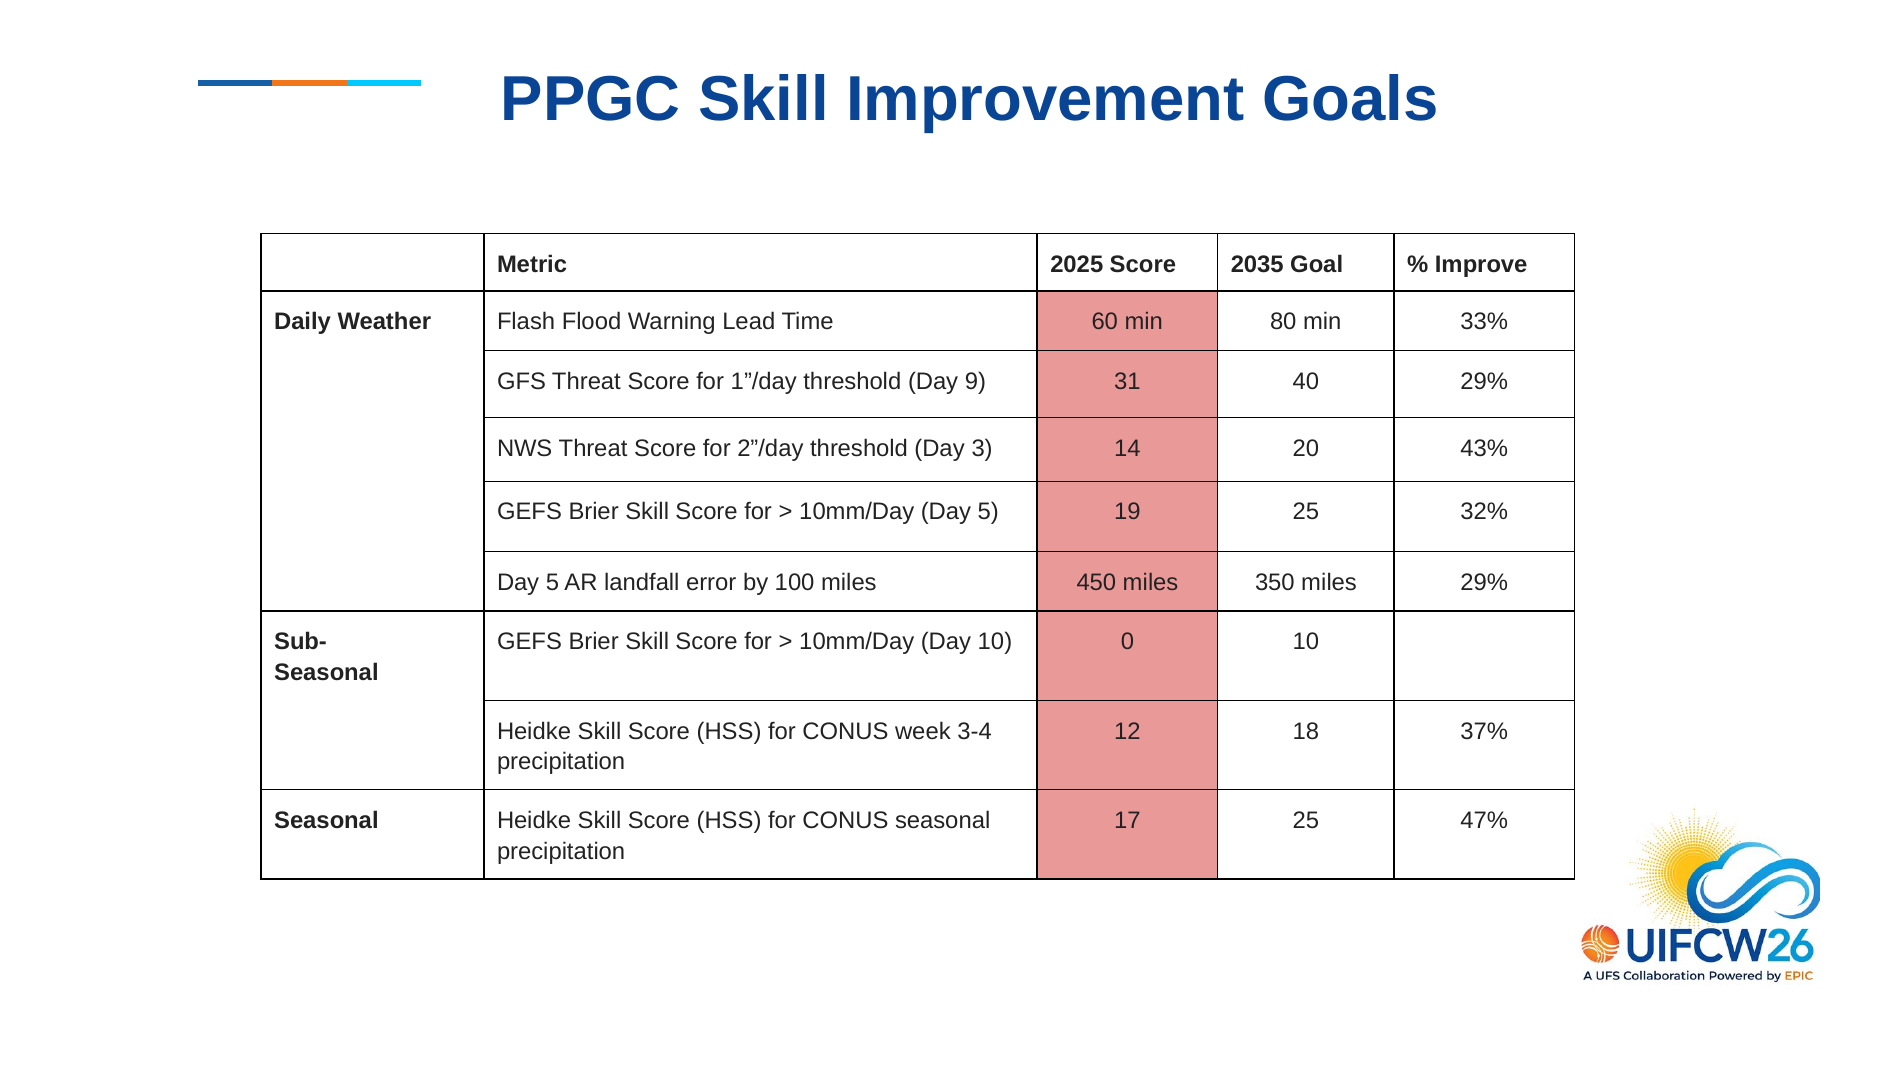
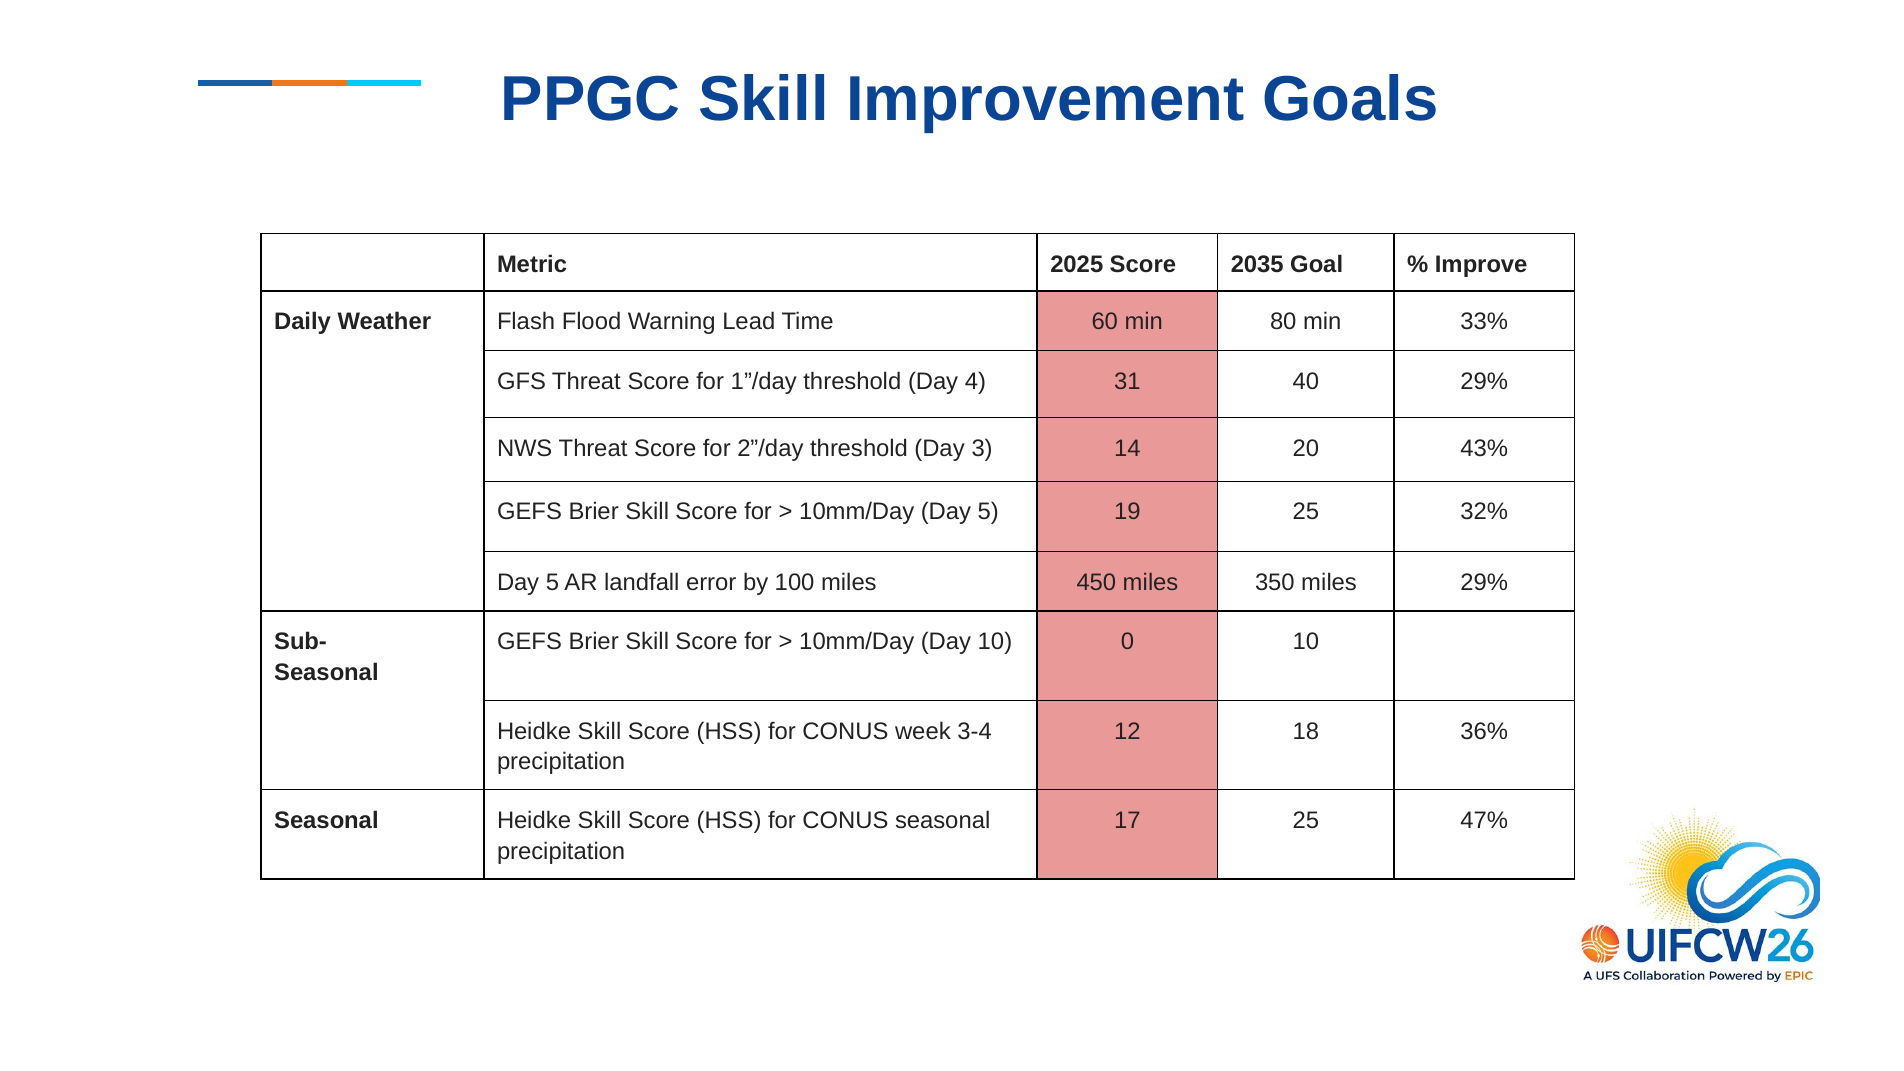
9: 9 -> 4
37%: 37% -> 36%
